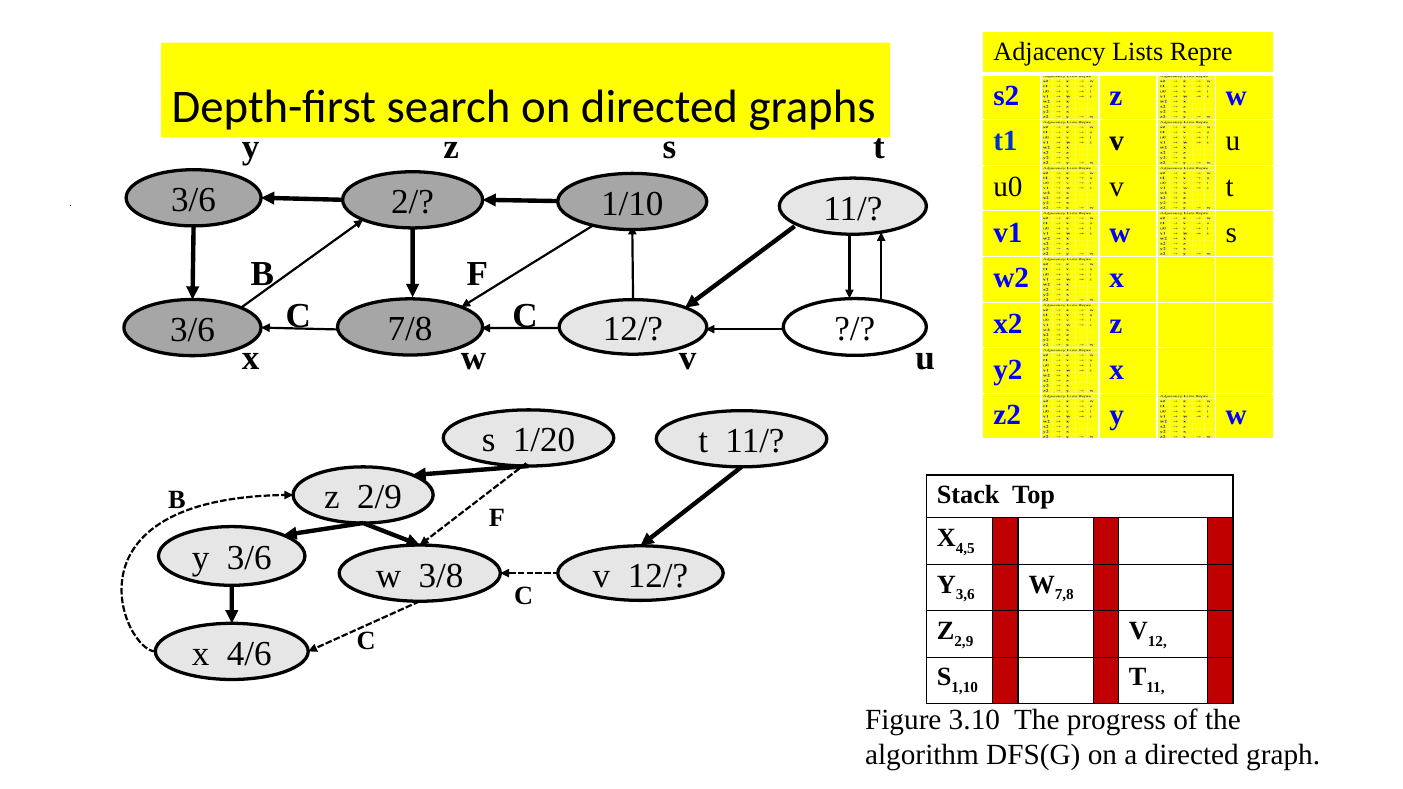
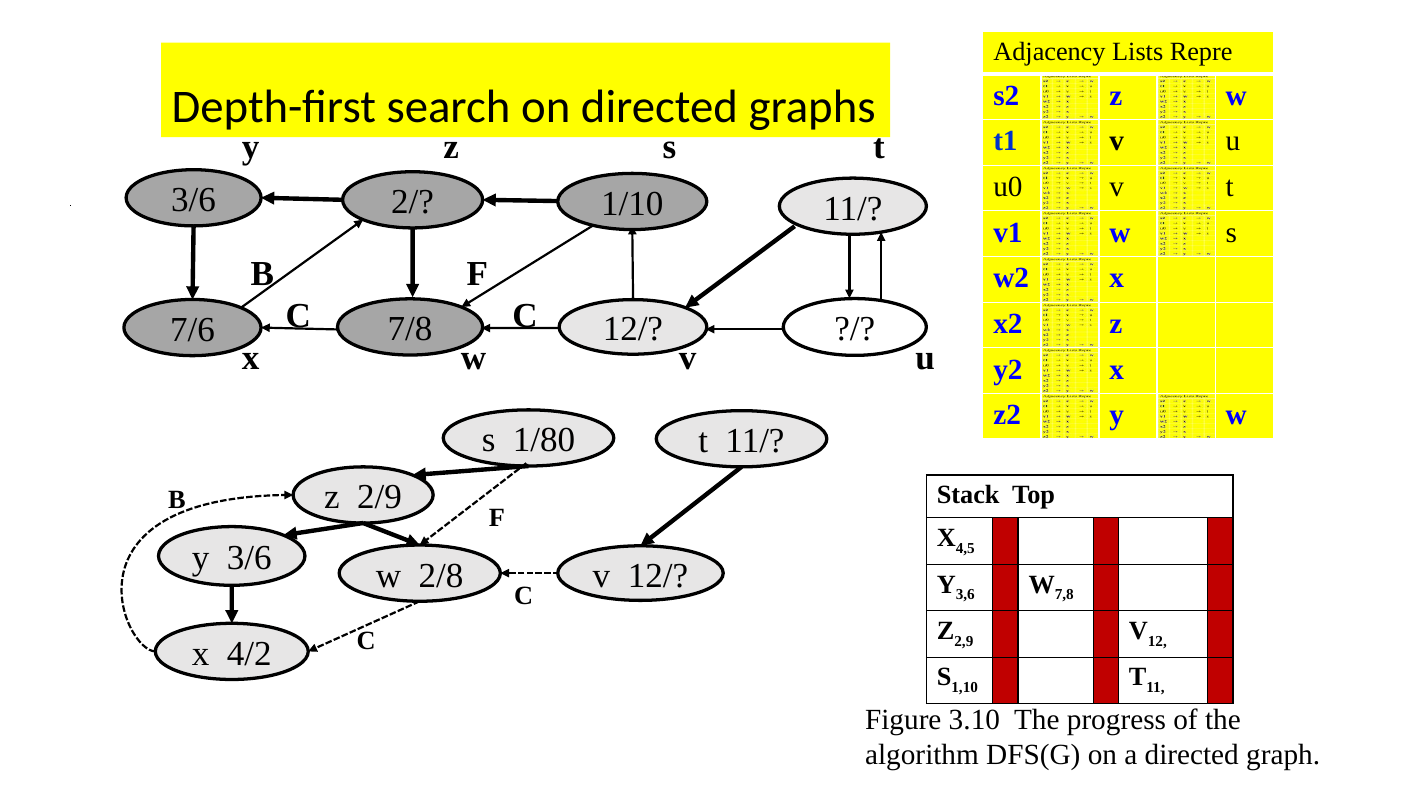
3/6 at (192, 330): 3/6 -> 7/6
1/20: 1/20 -> 1/80
3/8: 3/8 -> 2/8
4/6: 4/6 -> 4/2
